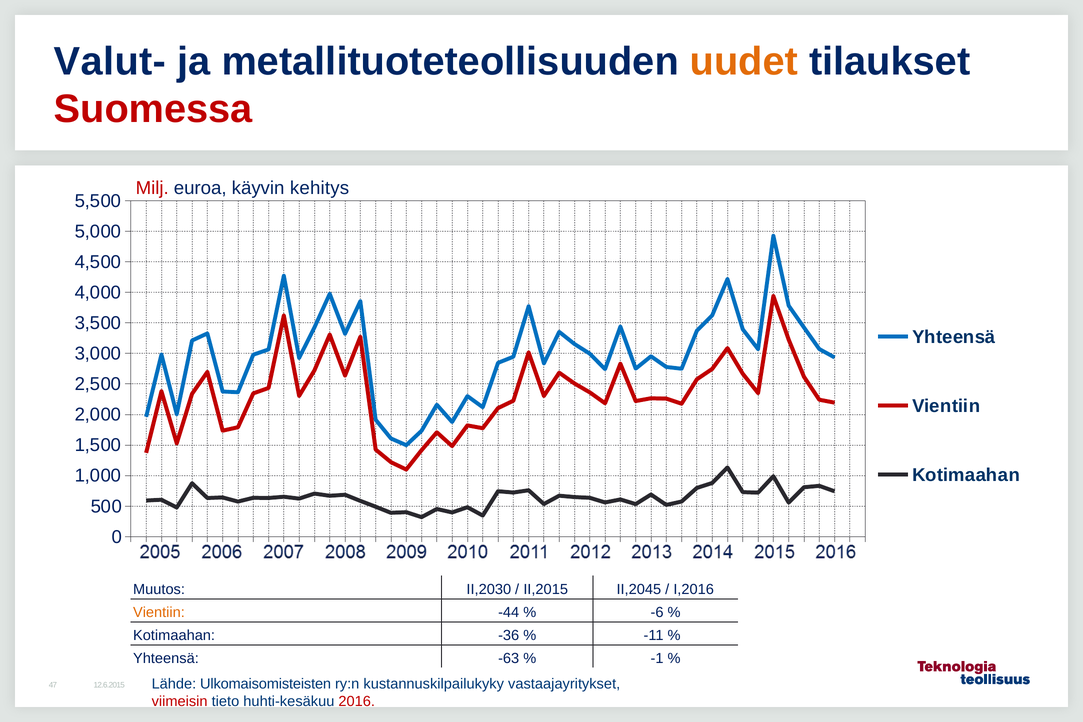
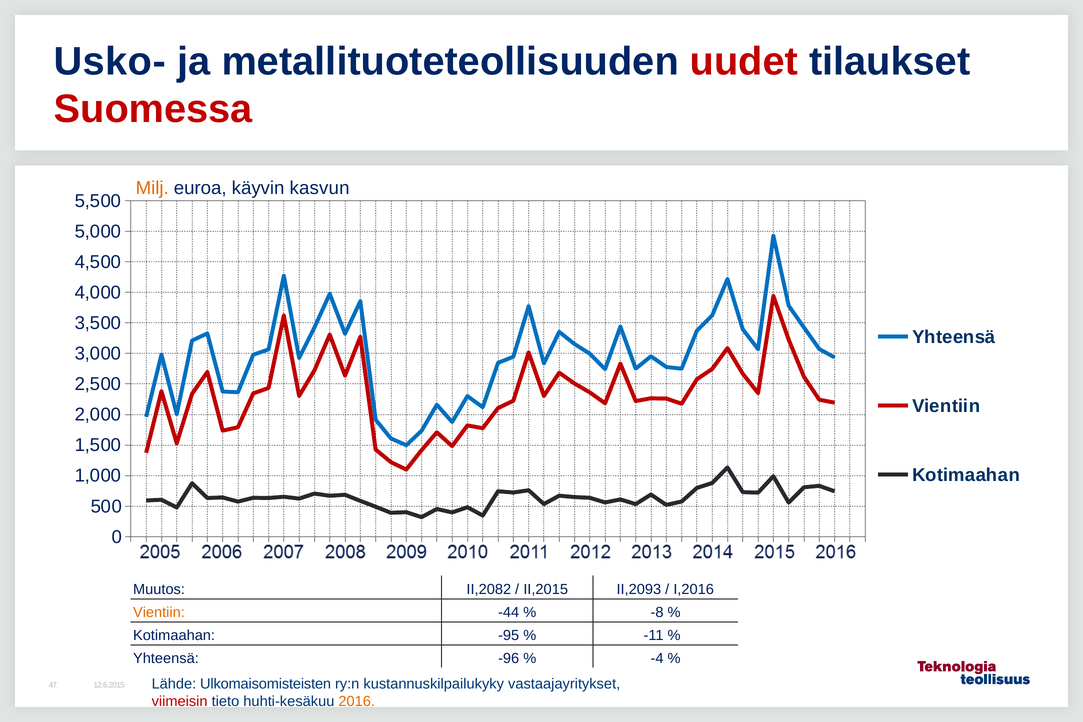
Valut-: Valut- -> Usko-
uudet colour: orange -> red
Milj colour: red -> orange
kehitys: kehitys -> kasvun
II,2030: II,2030 -> II,2082
II,2045: II,2045 -> II,2093
-6: -6 -> -8
-36: -36 -> -95
-63: -63 -> -96
-1: -1 -> -4
2016 colour: red -> orange
